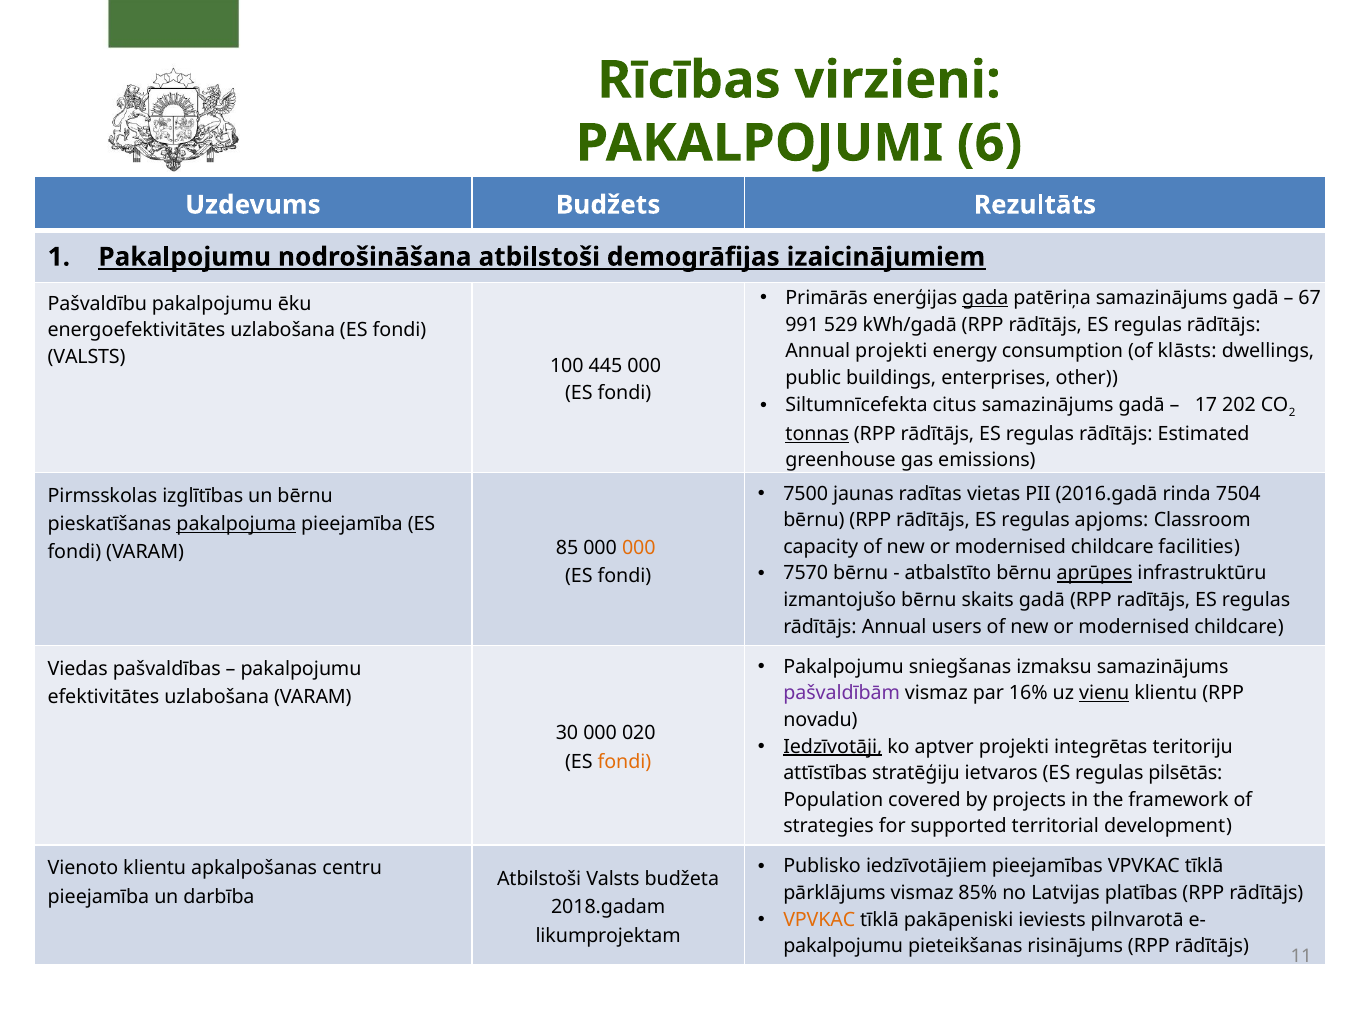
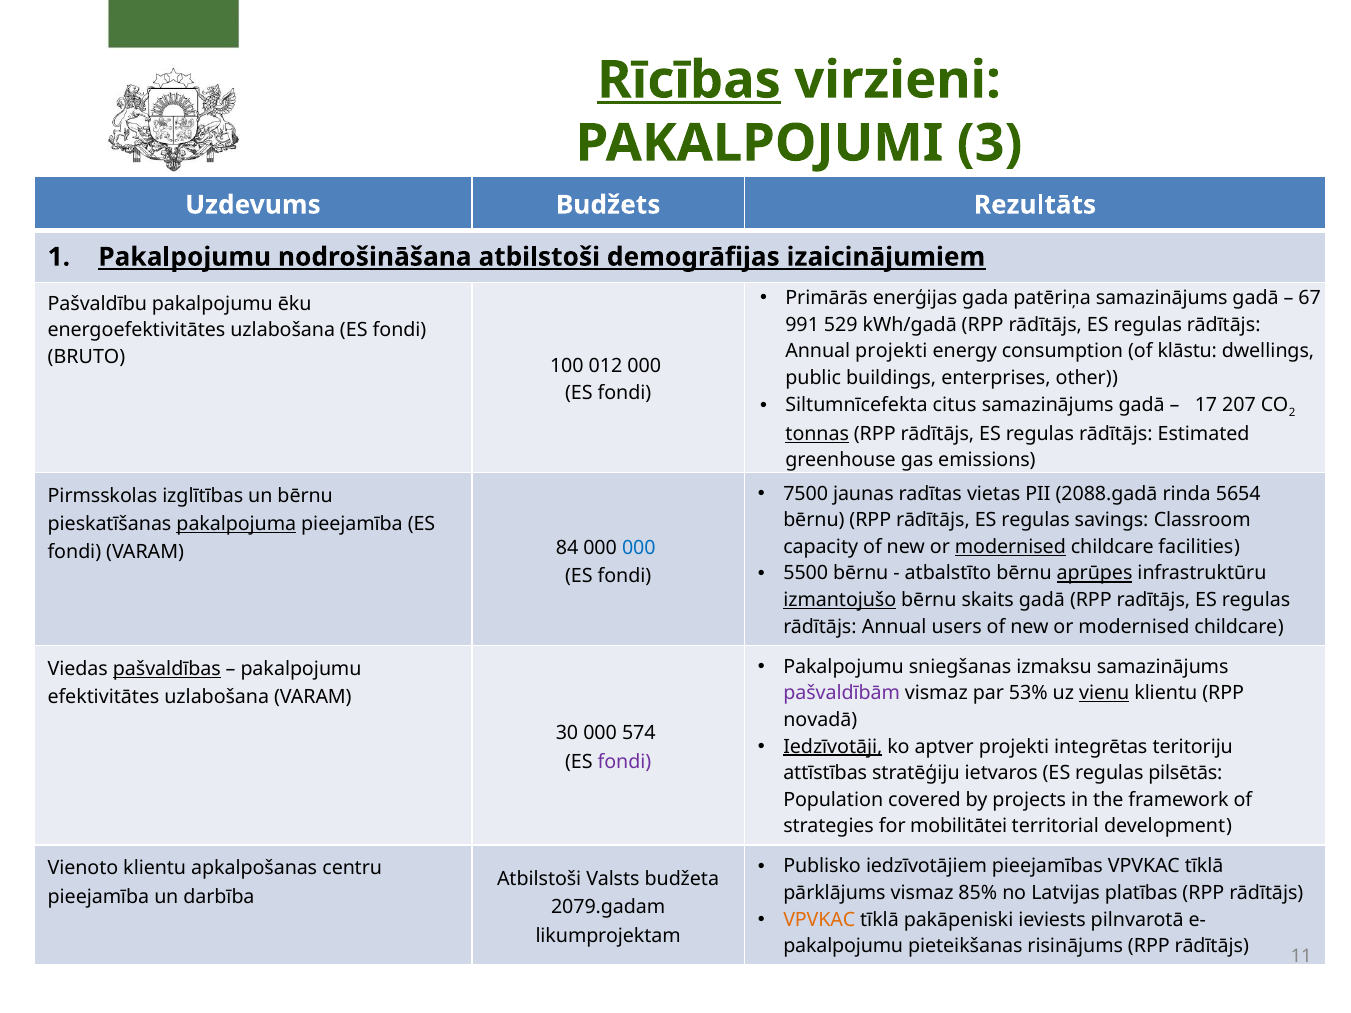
Rīcības underline: none -> present
6: 6 -> 3
gada underline: present -> none
klāsts: klāsts -> klāstu
VALSTS at (87, 357): VALSTS -> BRUTO
445: 445 -> 012
202: 202 -> 207
2016.gadā: 2016.gadā -> 2088.gadā
7504: 7504 -> 5654
apjoms: apjoms -> savings
modernised at (1010, 547) underline: none -> present
85: 85 -> 84
000 at (639, 548) colour: orange -> blue
7570: 7570 -> 5500
izmantojušo underline: none -> present
pašvaldības underline: none -> present
16%: 16% -> 53%
novadu: novadu -> novadā
020: 020 -> 574
fondi at (624, 762) colour: orange -> purple
supported: supported -> mobilitātei
2018.gadam: 2018.gadam -> 2079.gadam
